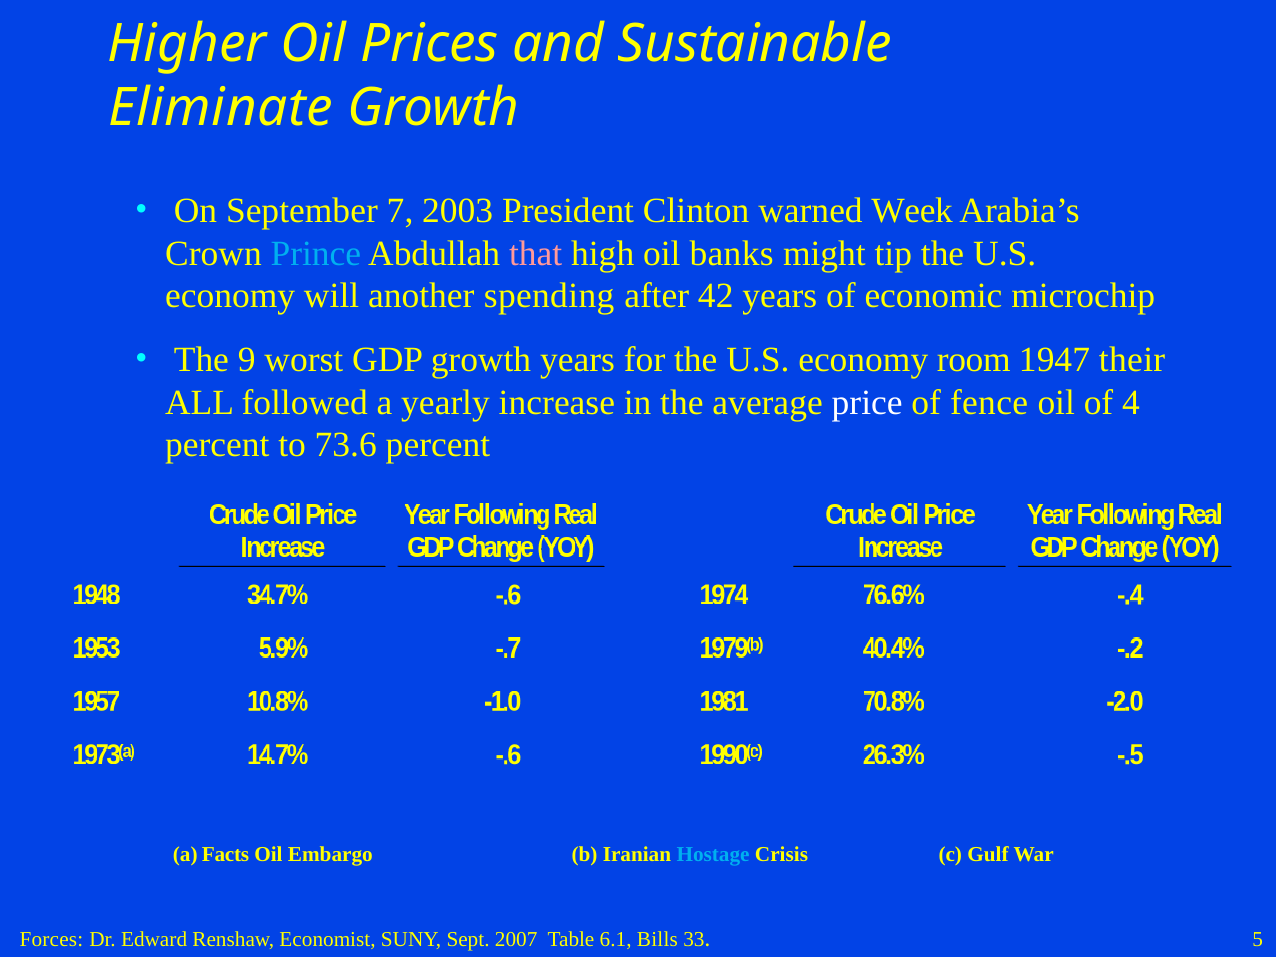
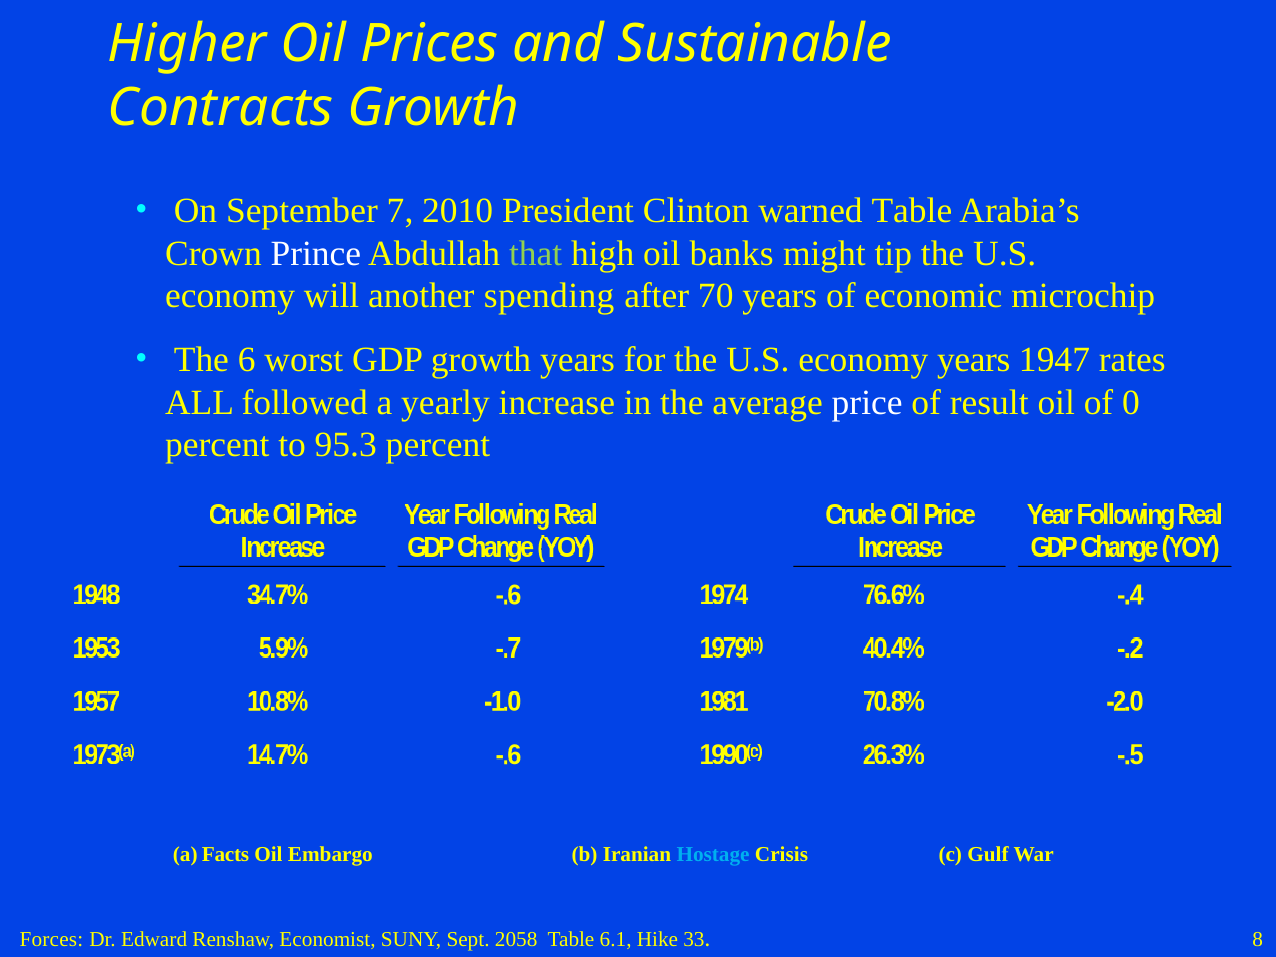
Eliminate: Eliminate -> Contracts
2003: 2003 -> 2010
warned Week: Week -> Table
Prince colour: light blue -> white
that colour: pink -> light green
42: 42 -> 70
9: 9 -> 6
economy room: room -> years
their: their -> rates
fence: fence -> result
4: 4 -> 0
73.6: 73.6 -> 95.3
2007: 2007 -> 2058
Bills: Bills -> Hike
5: 5 -> 8
